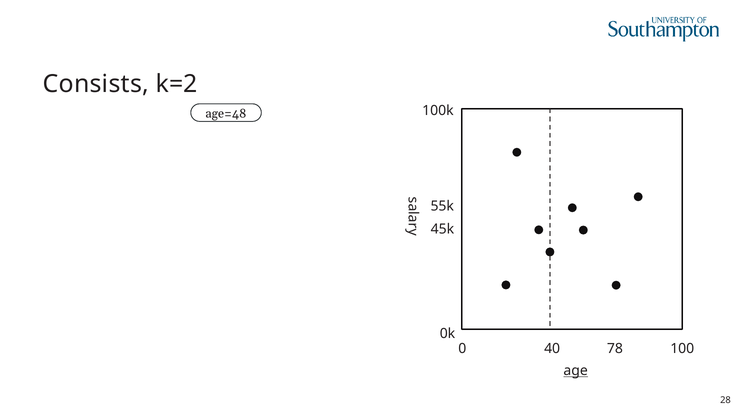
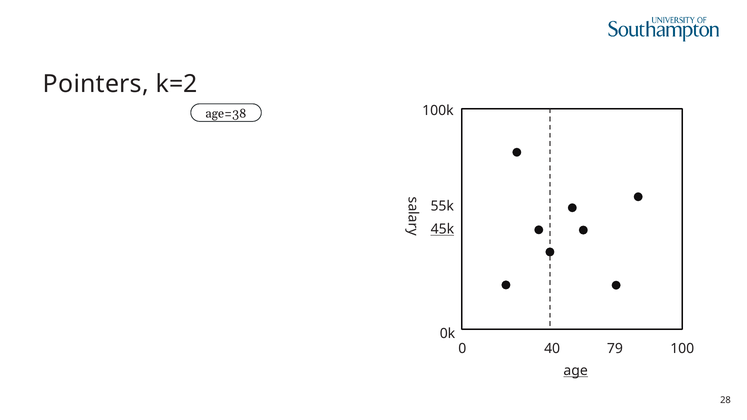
Consists: Consists -> Pointers
age=48: age=48 -> age=38
45k underline: none -> present
78: 78 -> 79
